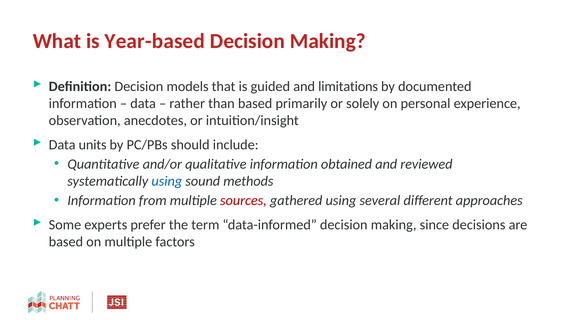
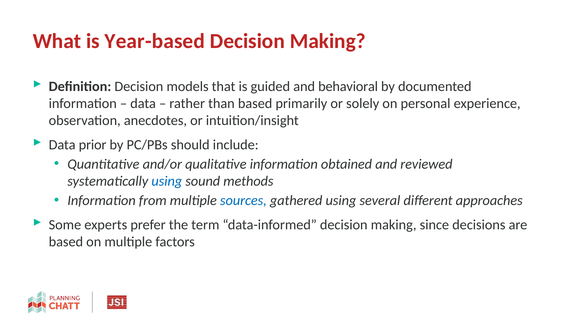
limitations: limitations -> behavioral
units: units -> prior
sources colour: red -> blue
